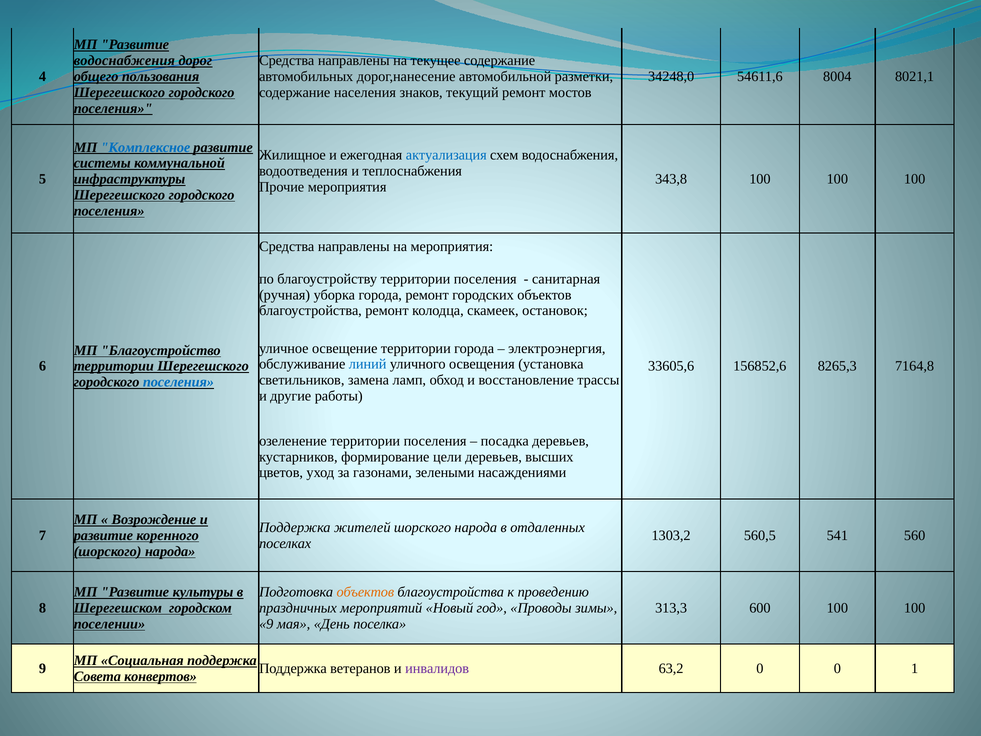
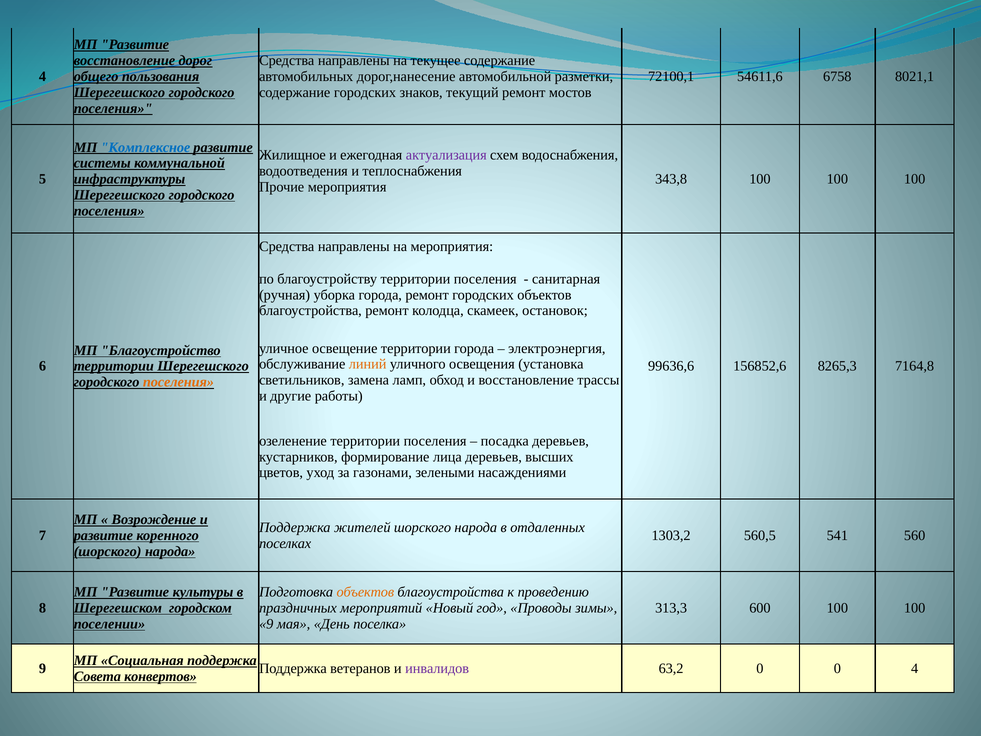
водоснабжения at (124, 61): водоснабжения -> восстановление
34248,0: 34248,0 -> 72100,1
8004: 8004 -> 6758
содержание населения: населения -> городских
актуализация colour: blue -> purple
линий colour: blue -> orange
33605,6: 33605,6 -> 99636,6
поселения at (178, 382) colour: blue -> orange
цели: цели -> лица
0 1: 1 -> 4
